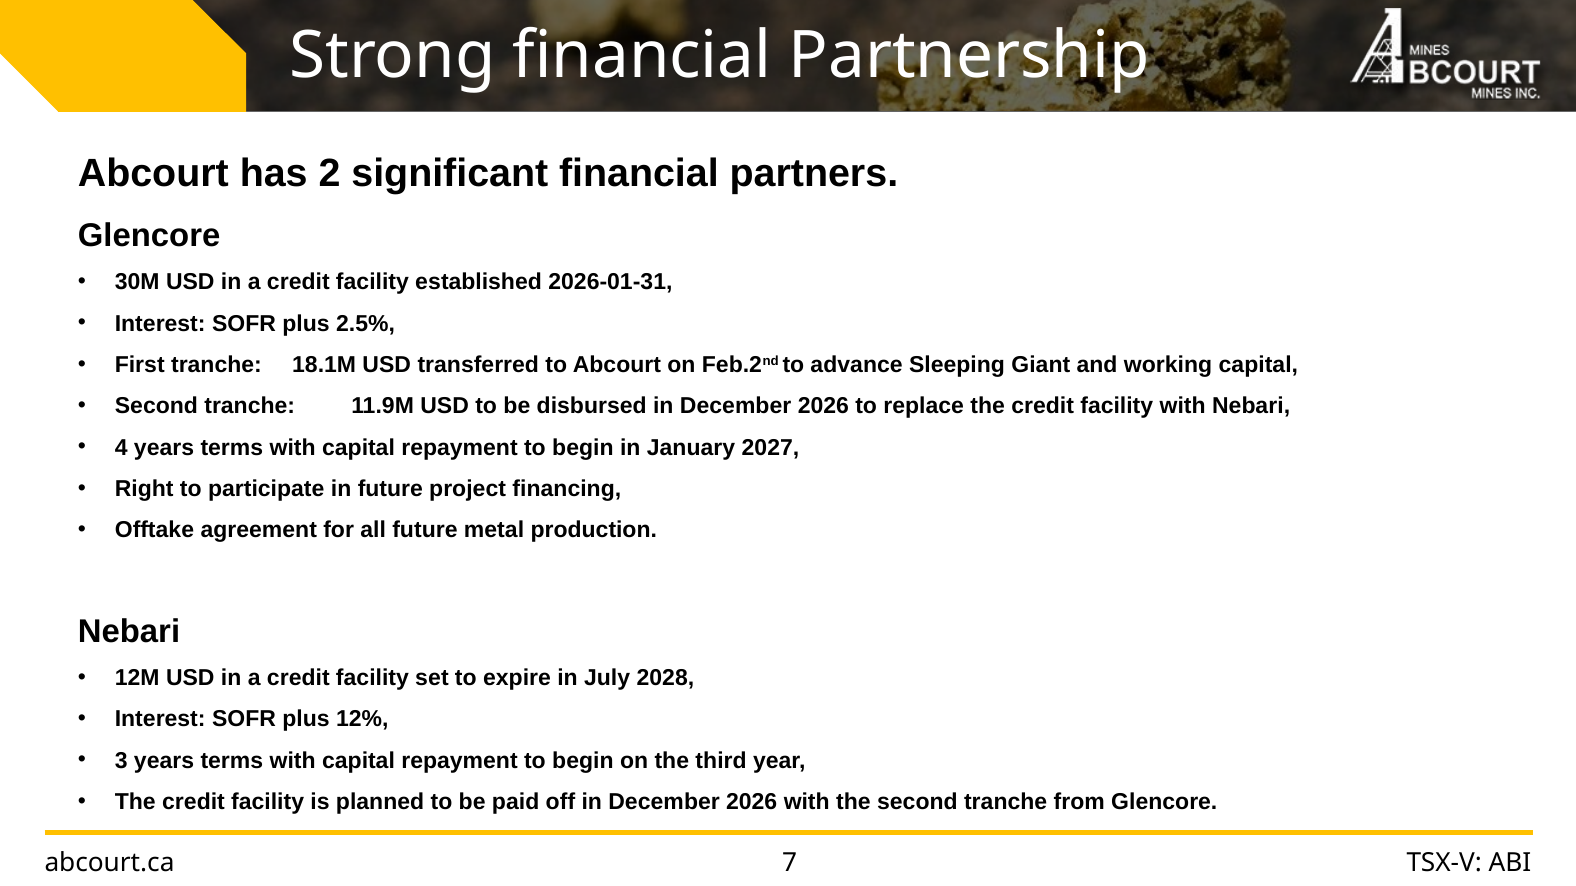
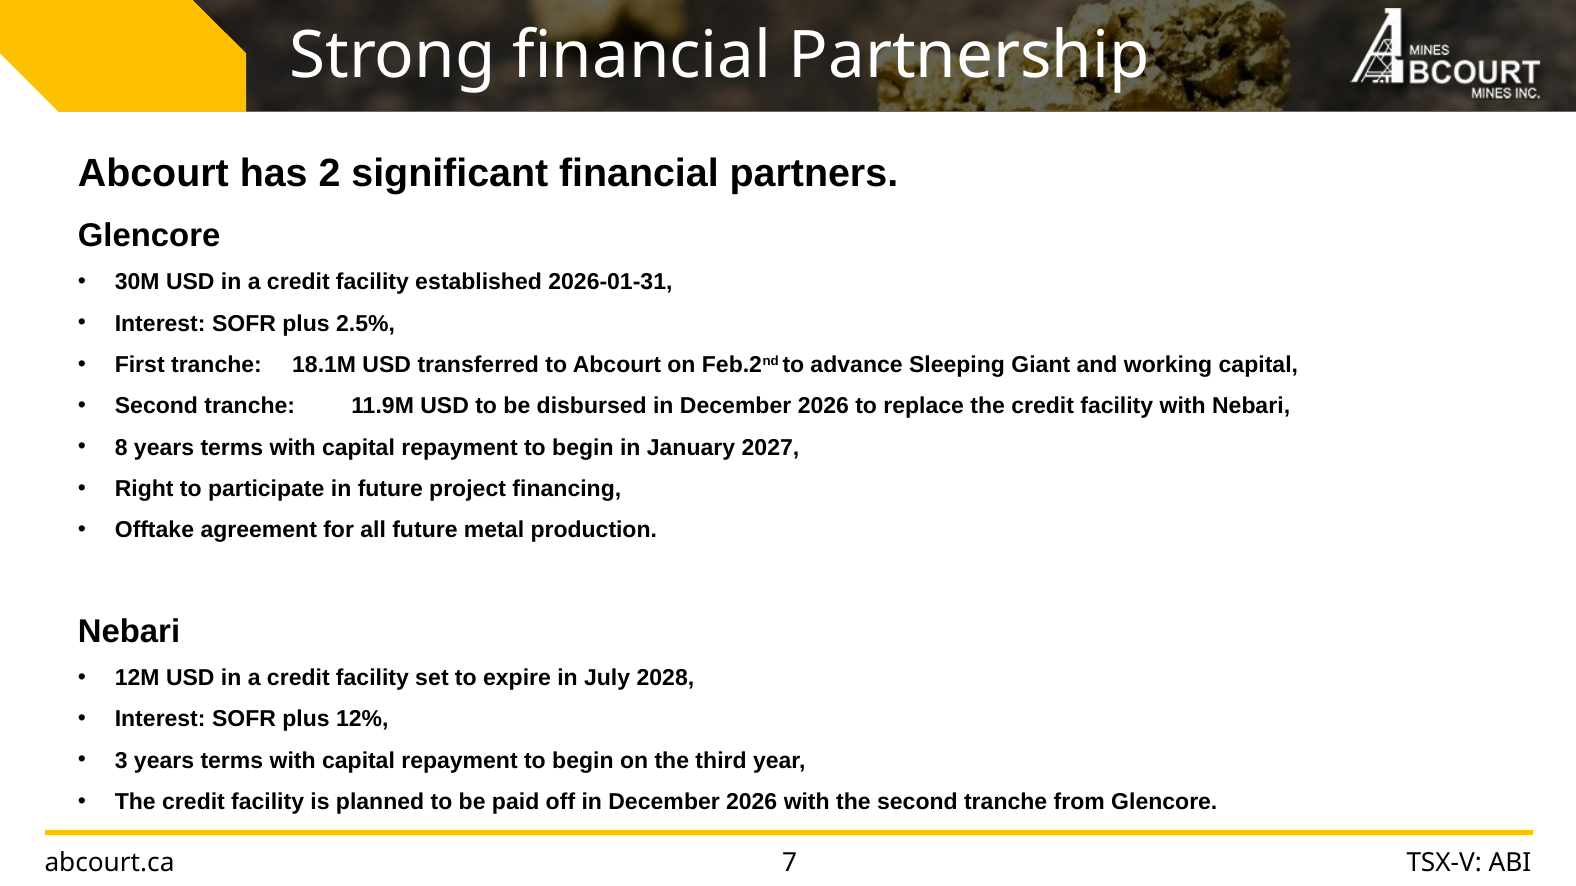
4: 4 -> 8
